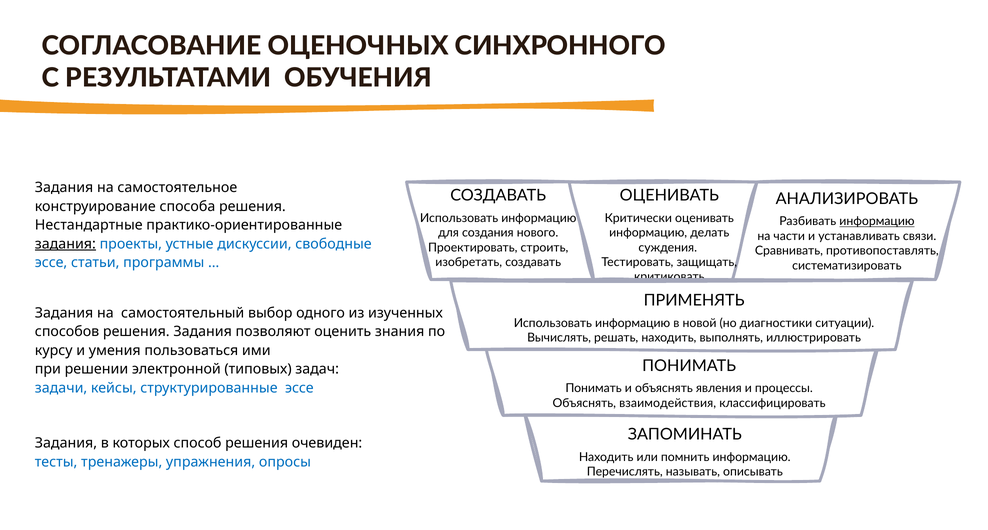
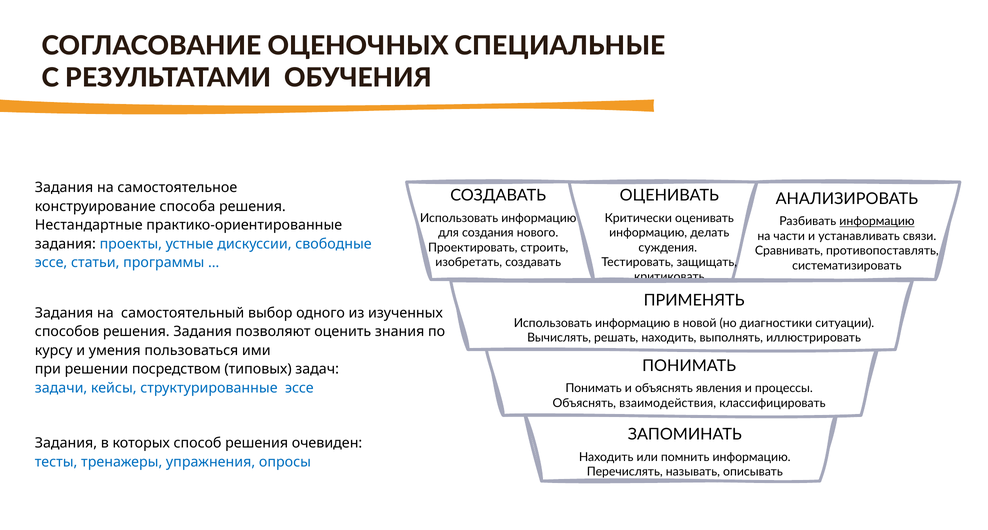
СИНХРОННОГО: СИНХРОННОГО -> СПЕЦИАЛЬНЫЕ
задания at (65, 244) underline: present -> none
электронной: электронной -> посредством
